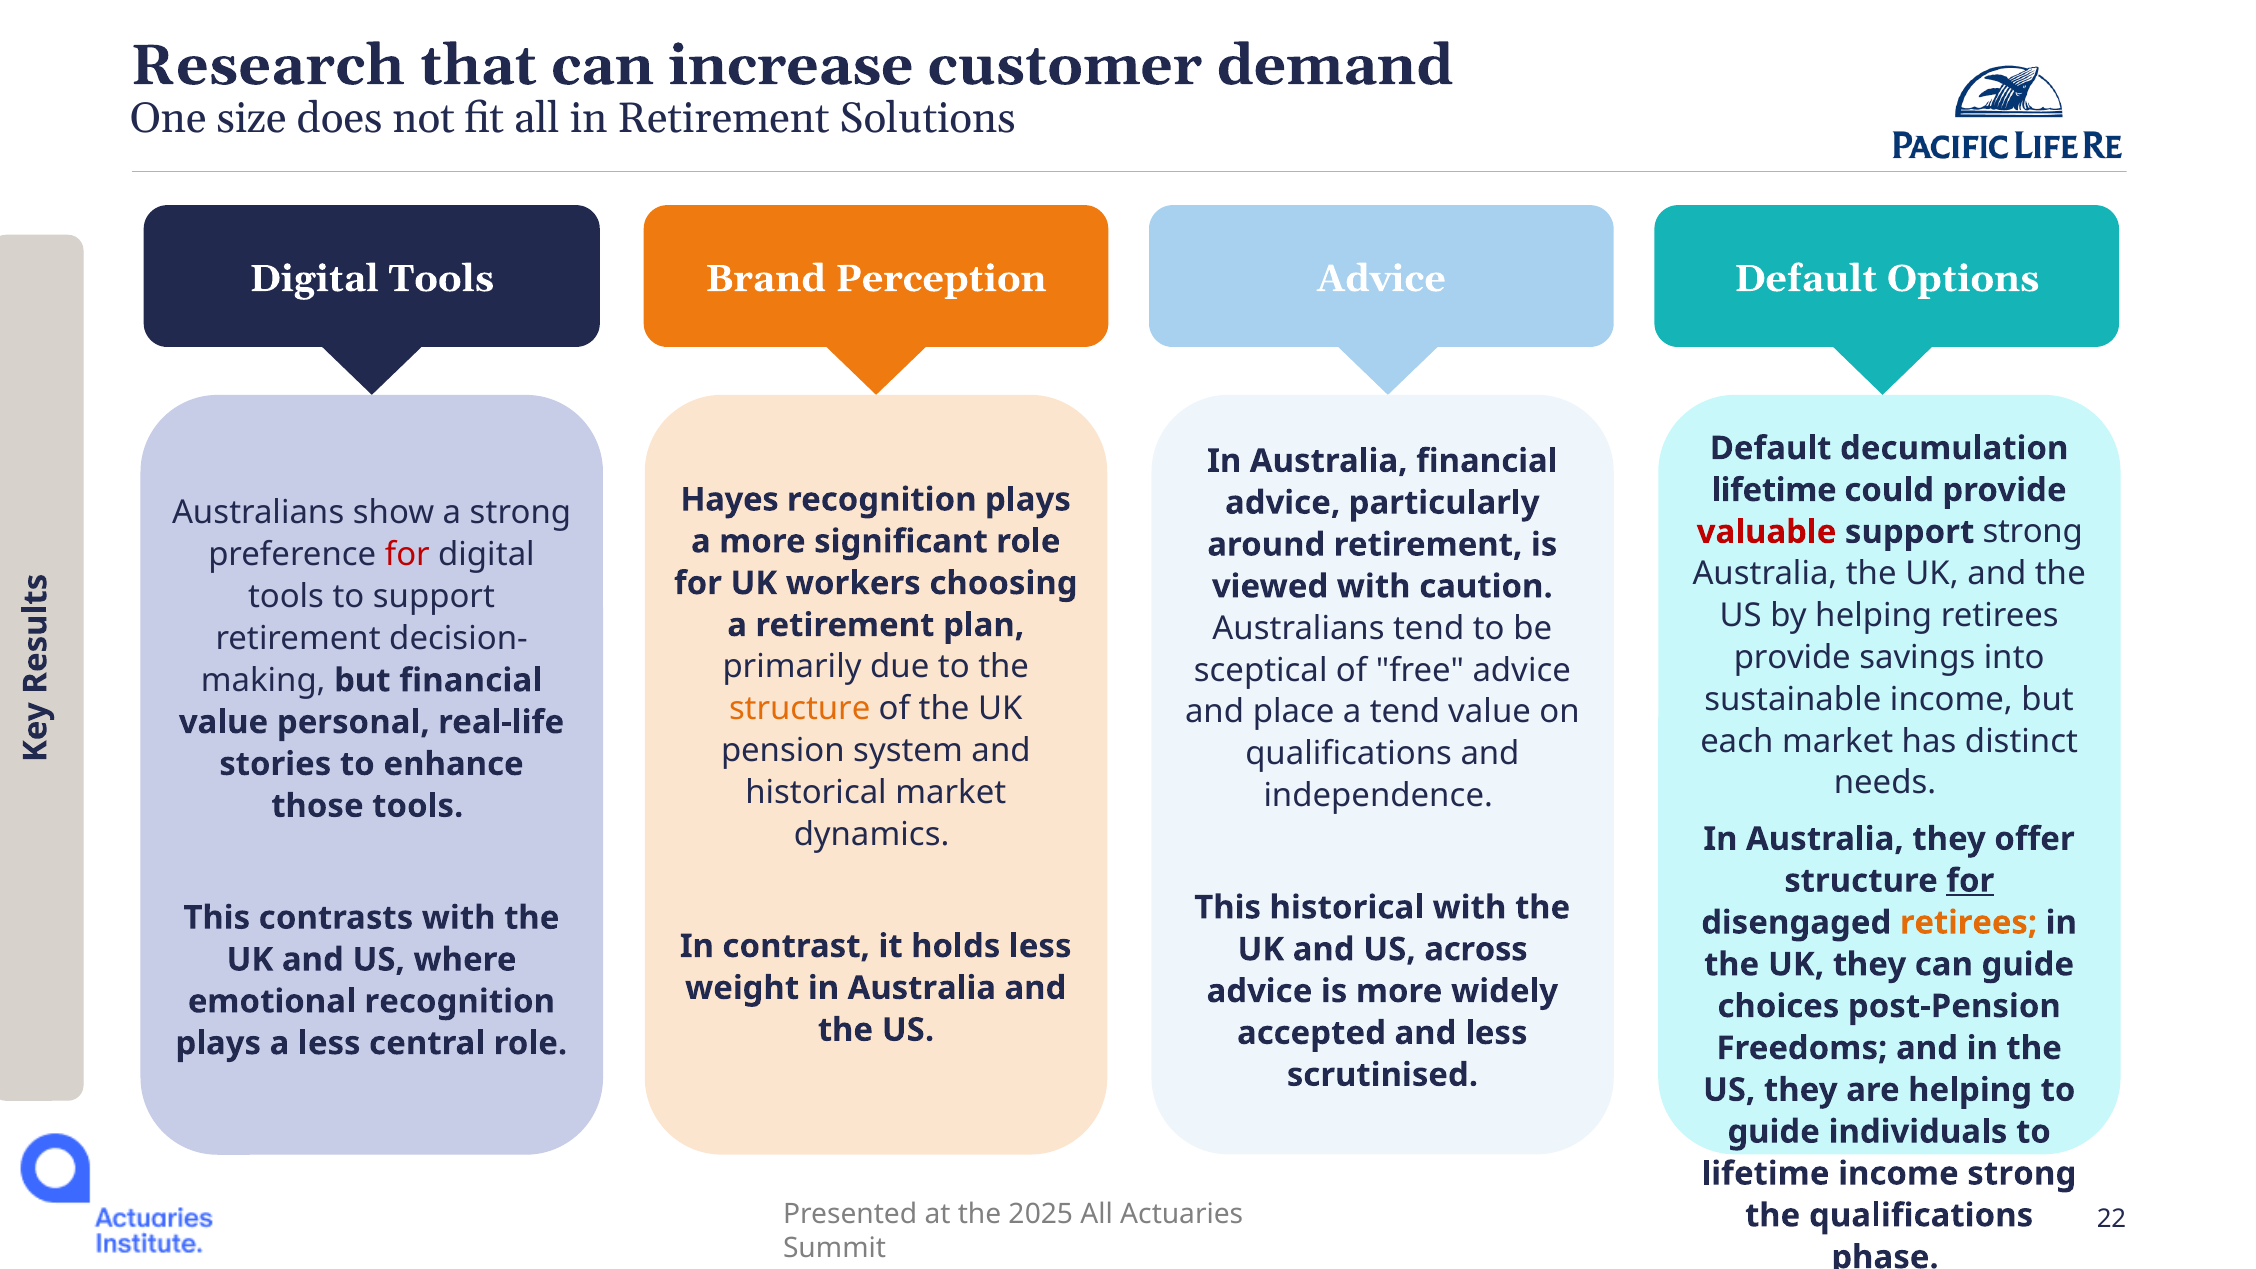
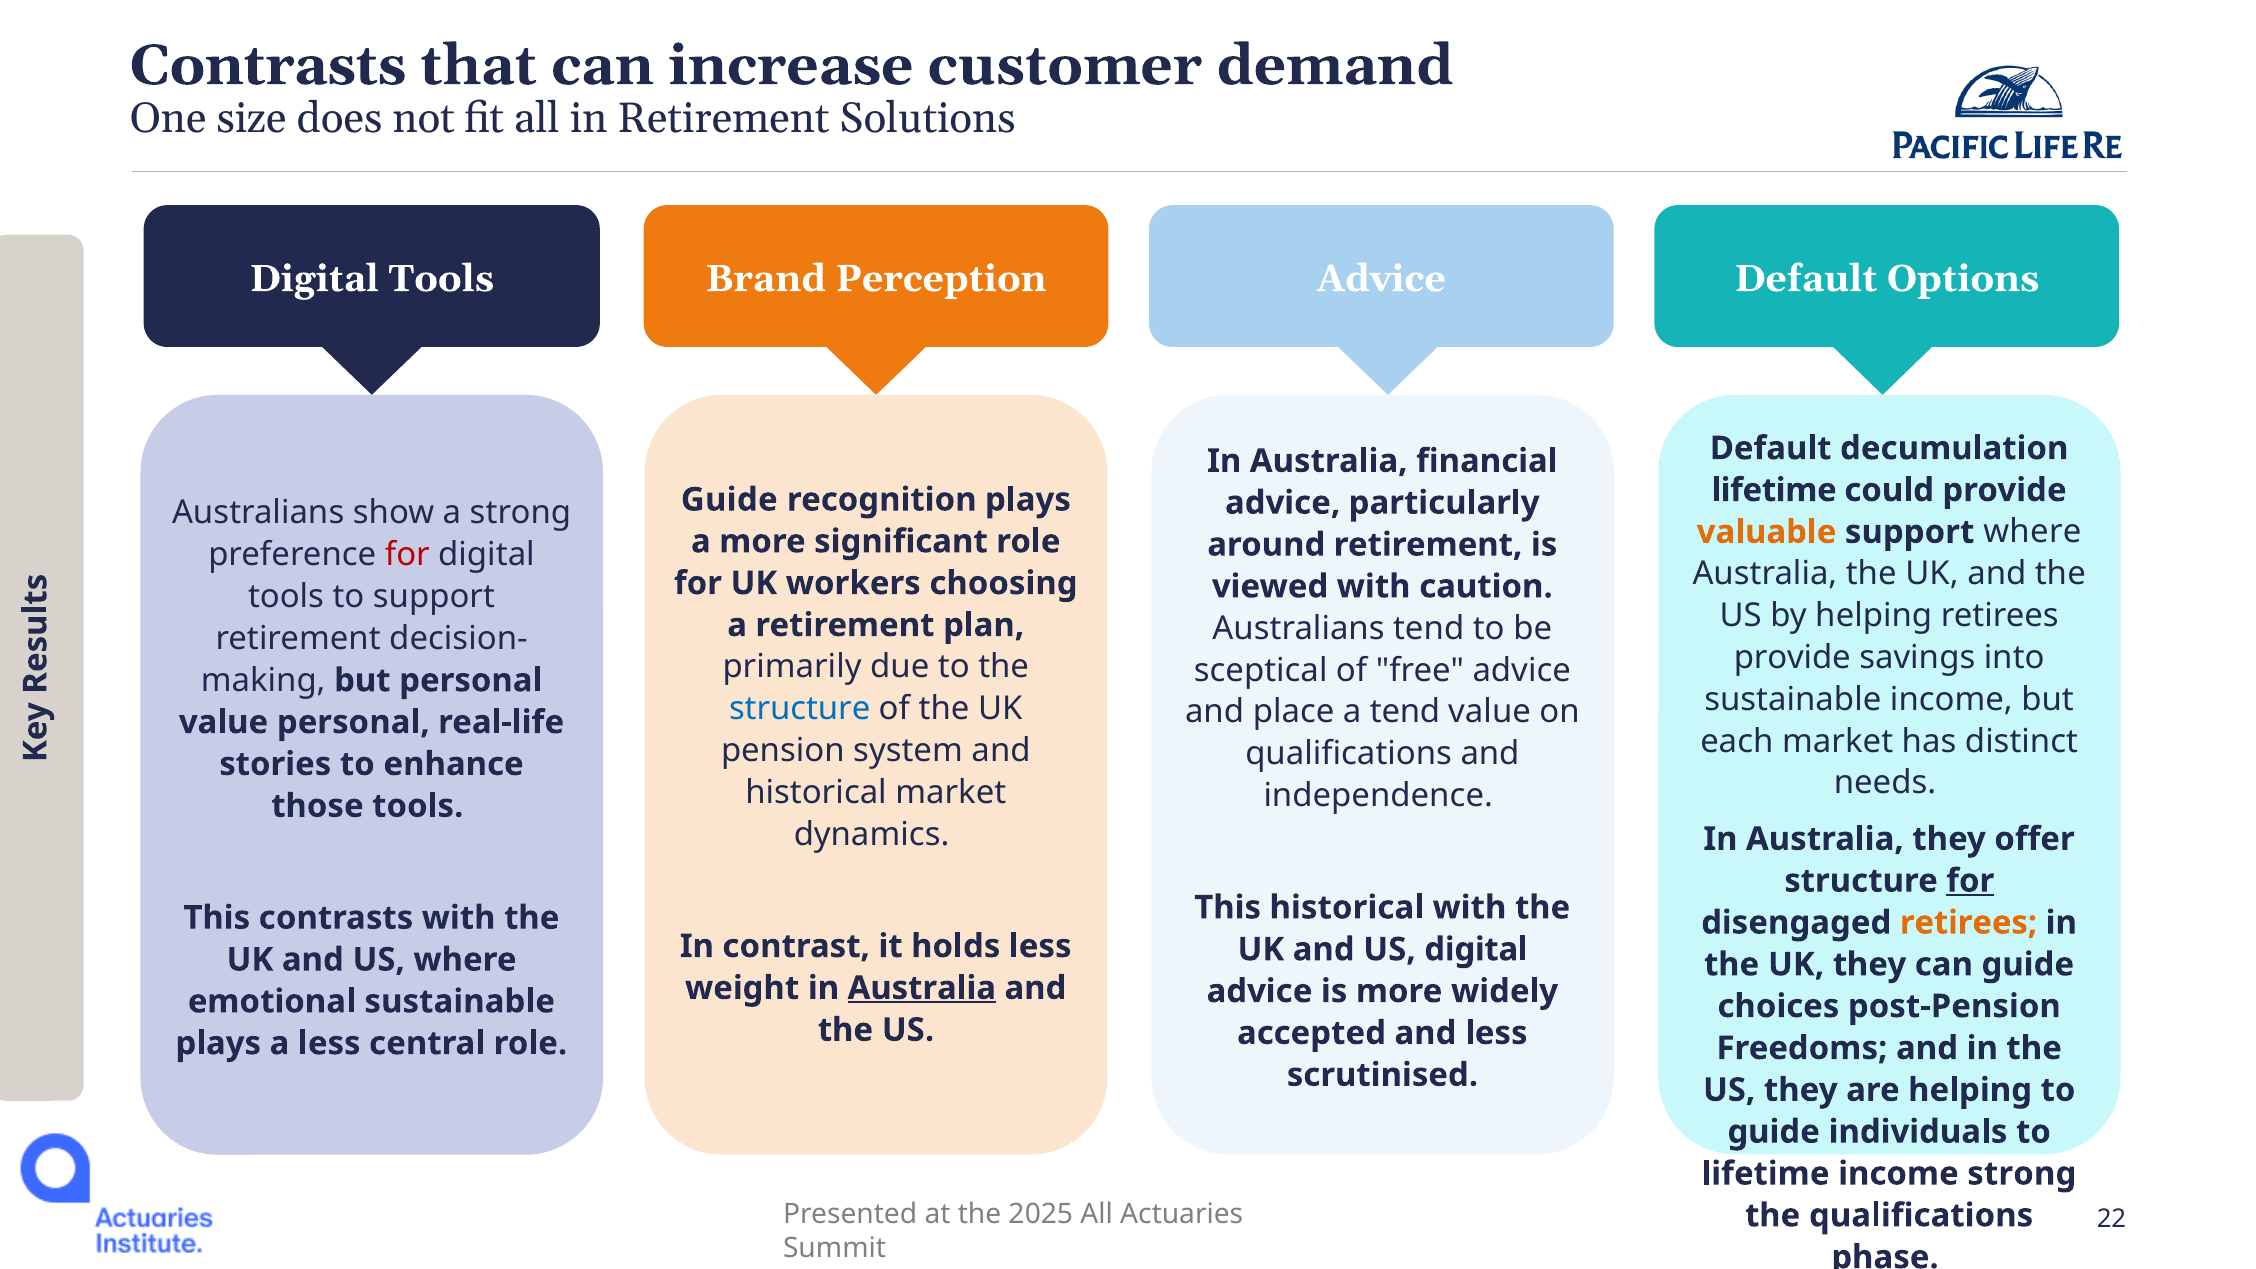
Research at (267, 65): Research -> Contrasts
Hayes at (730, 500): Hayes -> Guide
valuable colour: red -> orange
support strong: strong -> where
but financial: financial -> personal
structure at (800, 709) colour: orange -> blue
US across: across -> digital
Australia at (922, 988) underline: none -> present
emotional recognition: recognition -> sustainable
